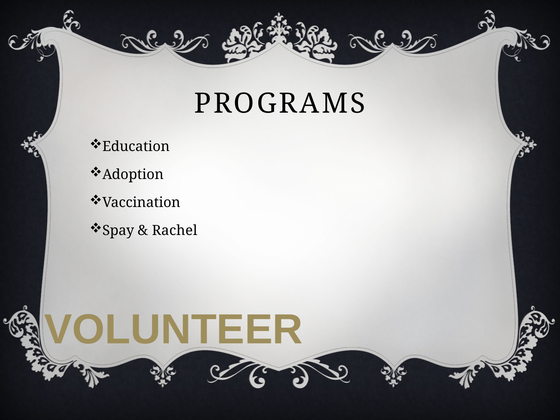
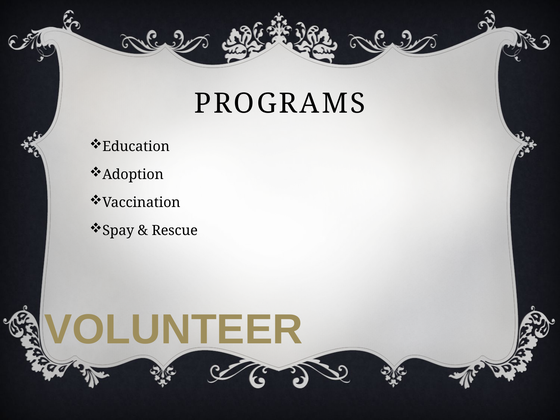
Rachel: Rachel -> Rescue
